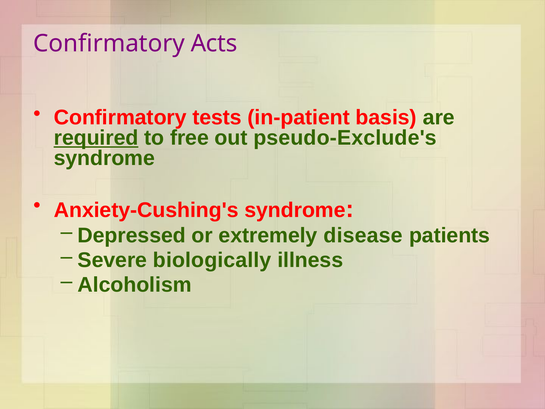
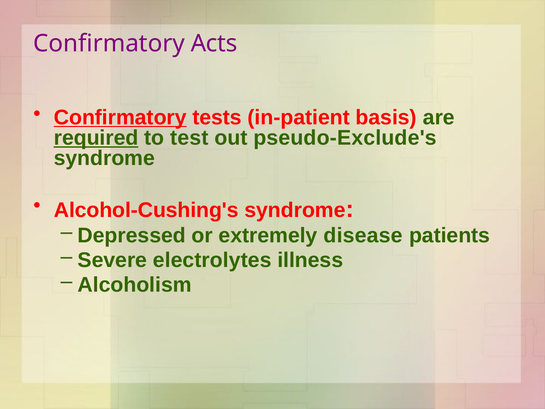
Confirmatory at (120, 117) underline: none -> present
free: free -> test
Anxiety-Cushing's: Anxiety-Cushing's -> Alcohol-Cushing's
biologically: biologically -> electrolytes
